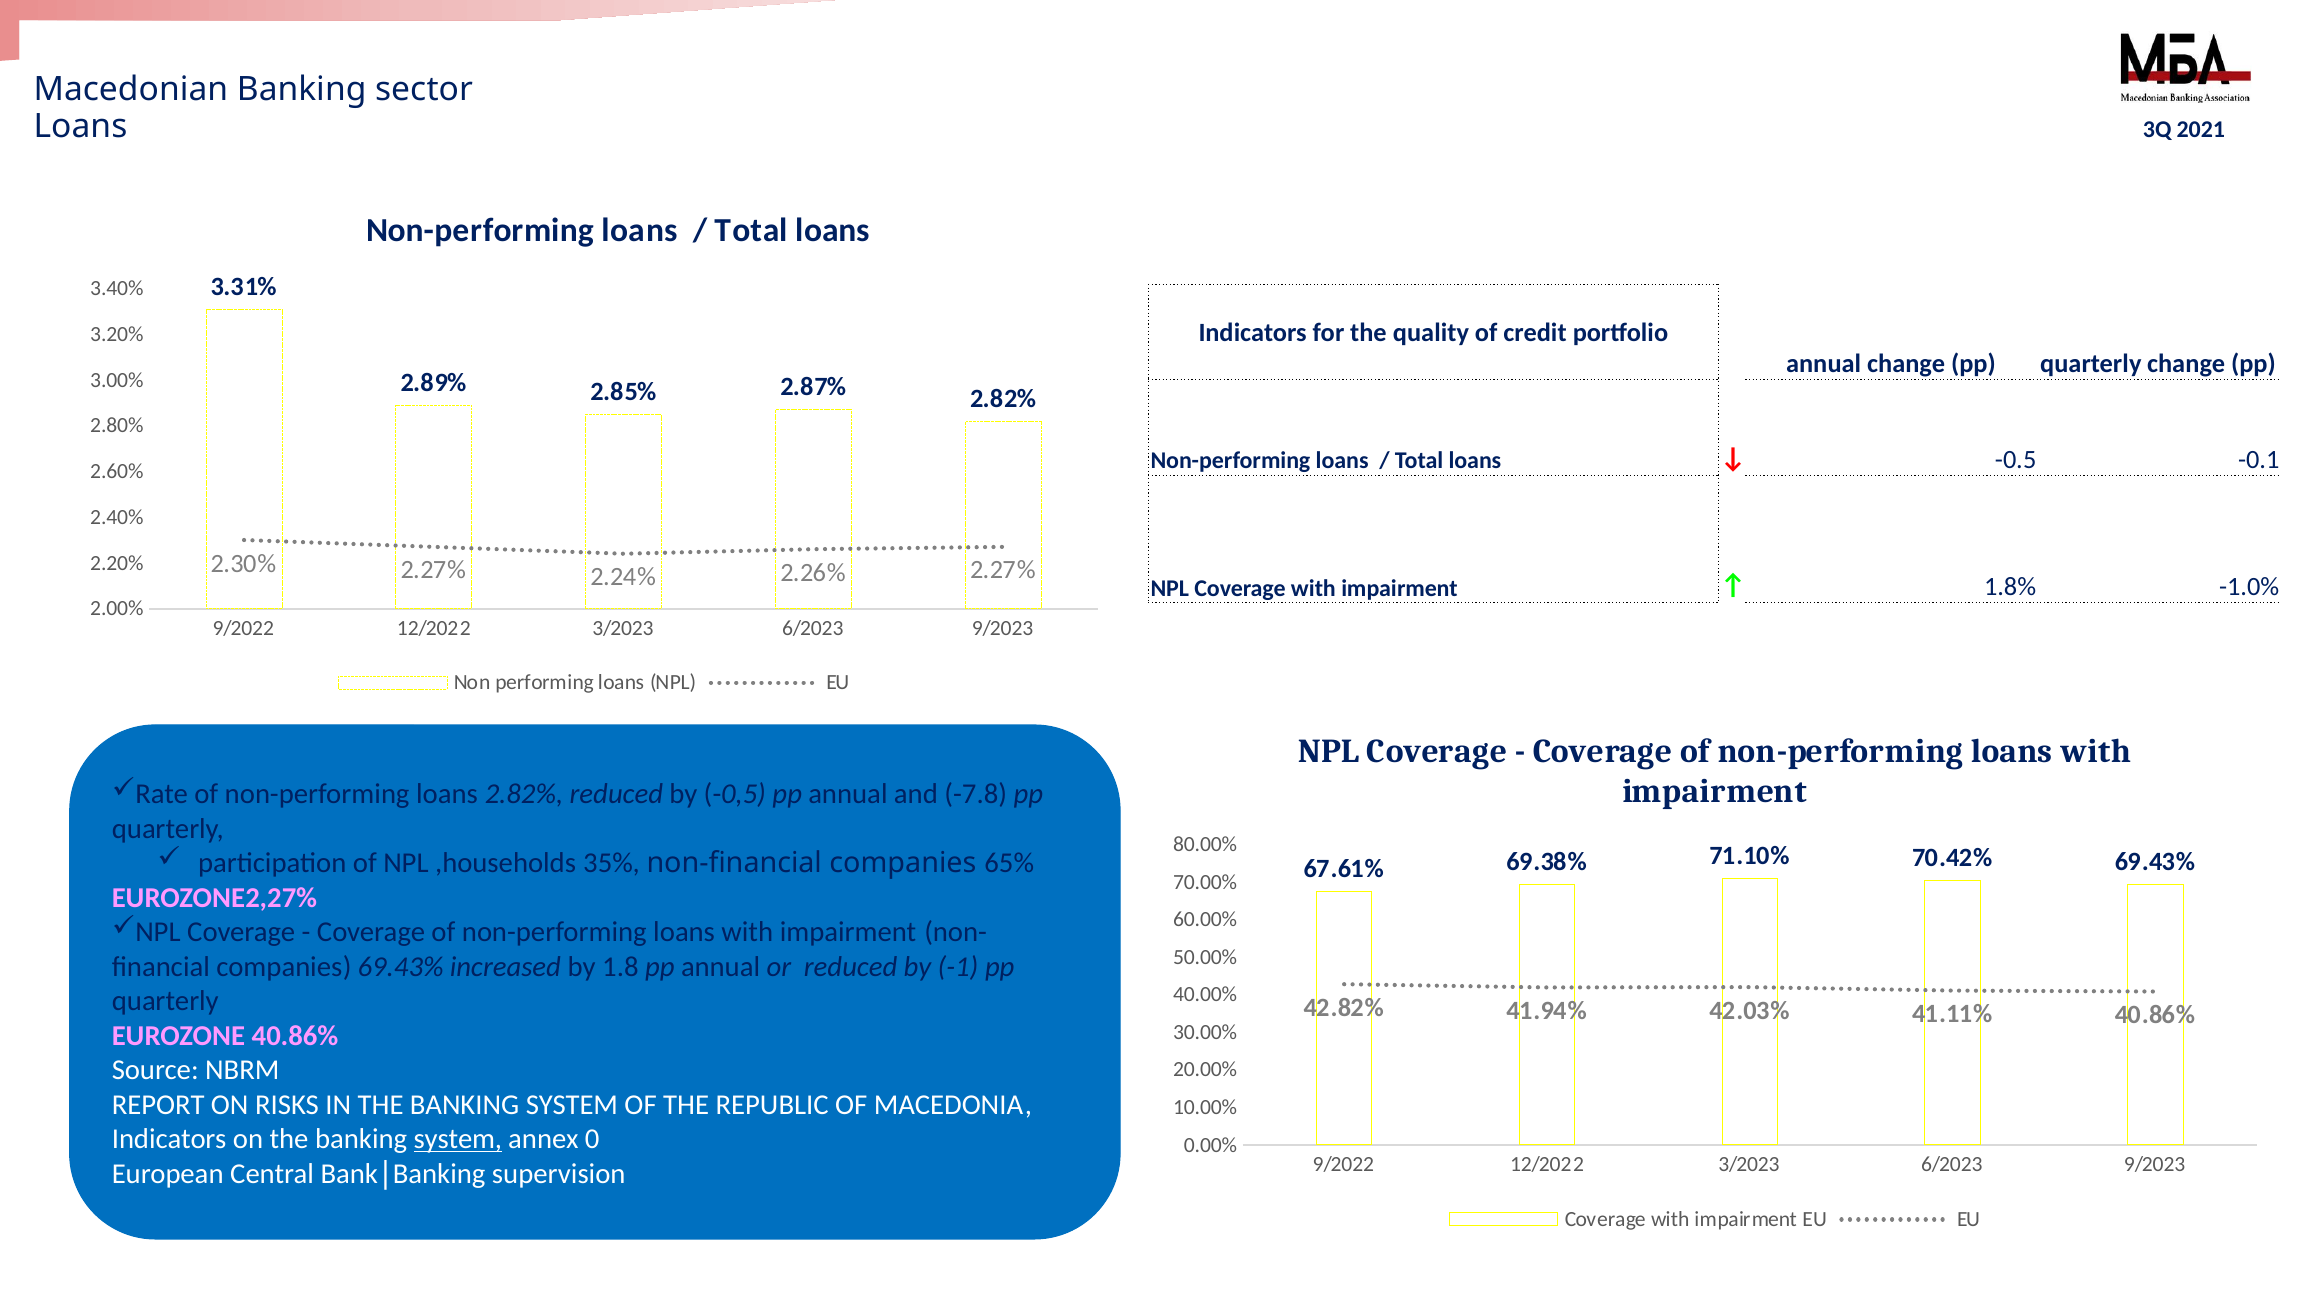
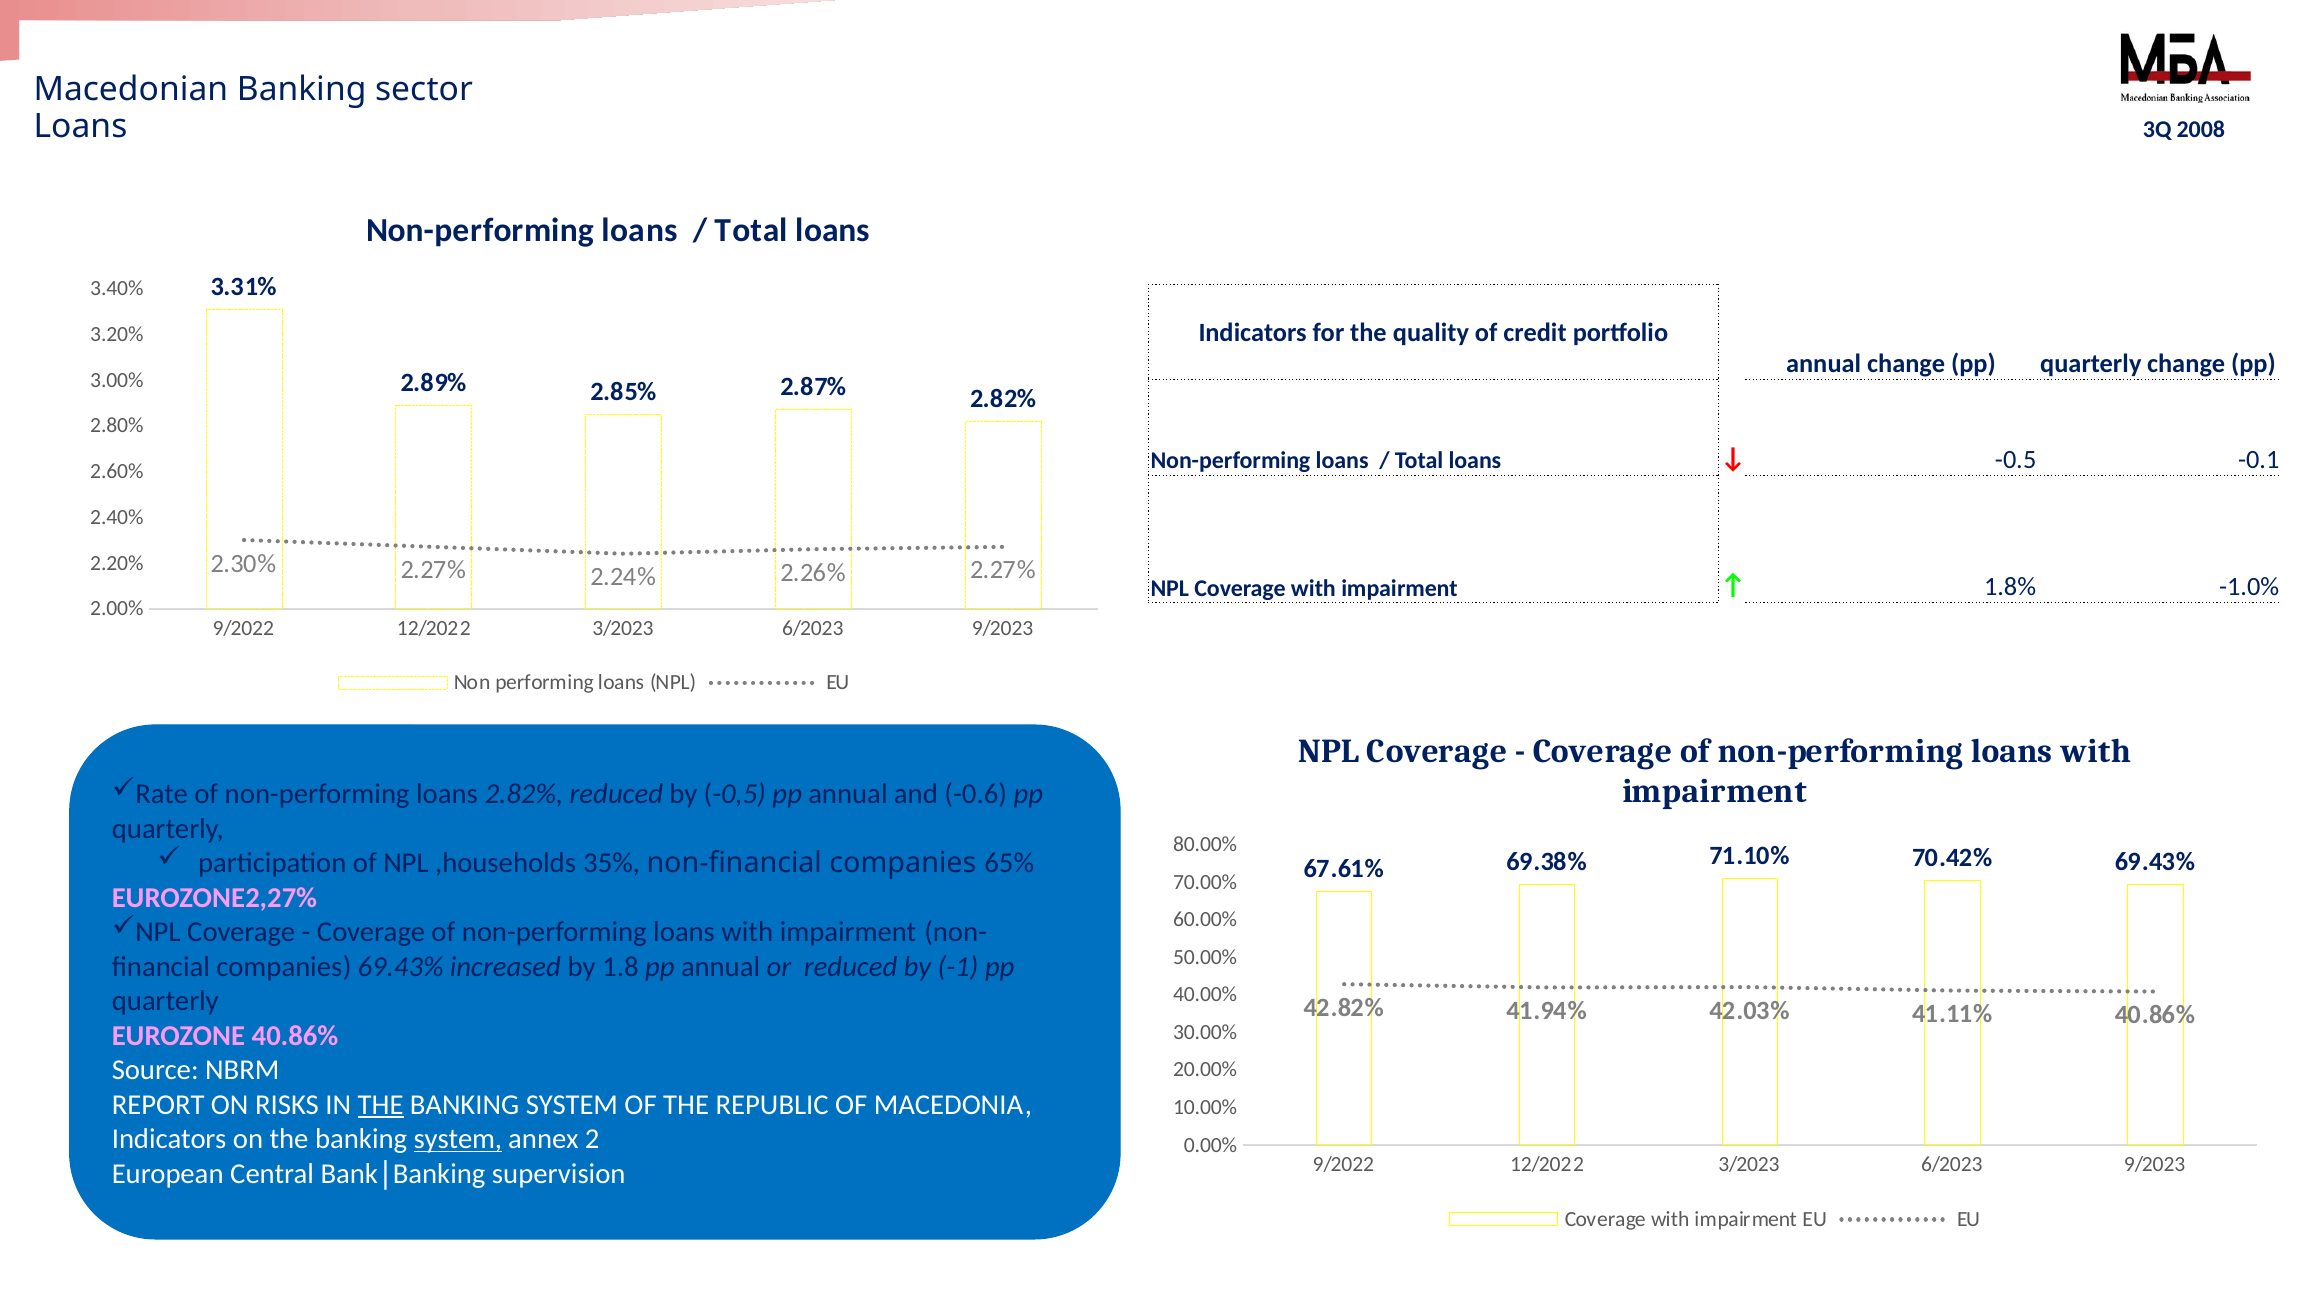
2021: 2021 -> 2008
-7.8: -7.8 -> -0.6
THE at (381, 1105) underline: none -> present
0: 0 -> 2
